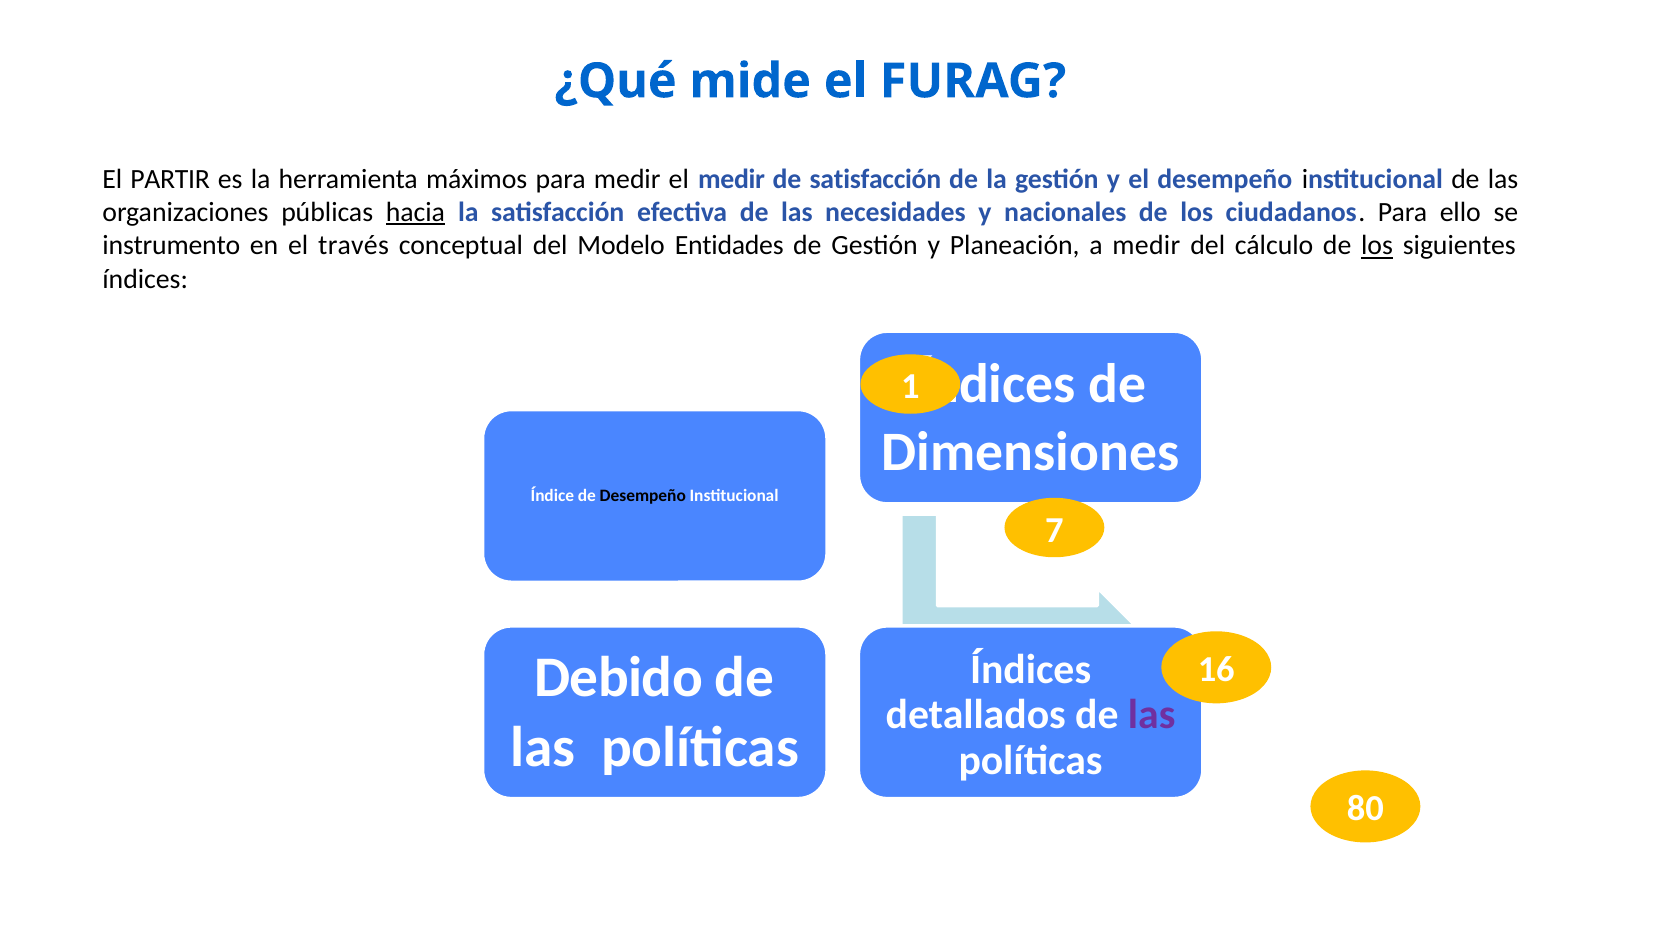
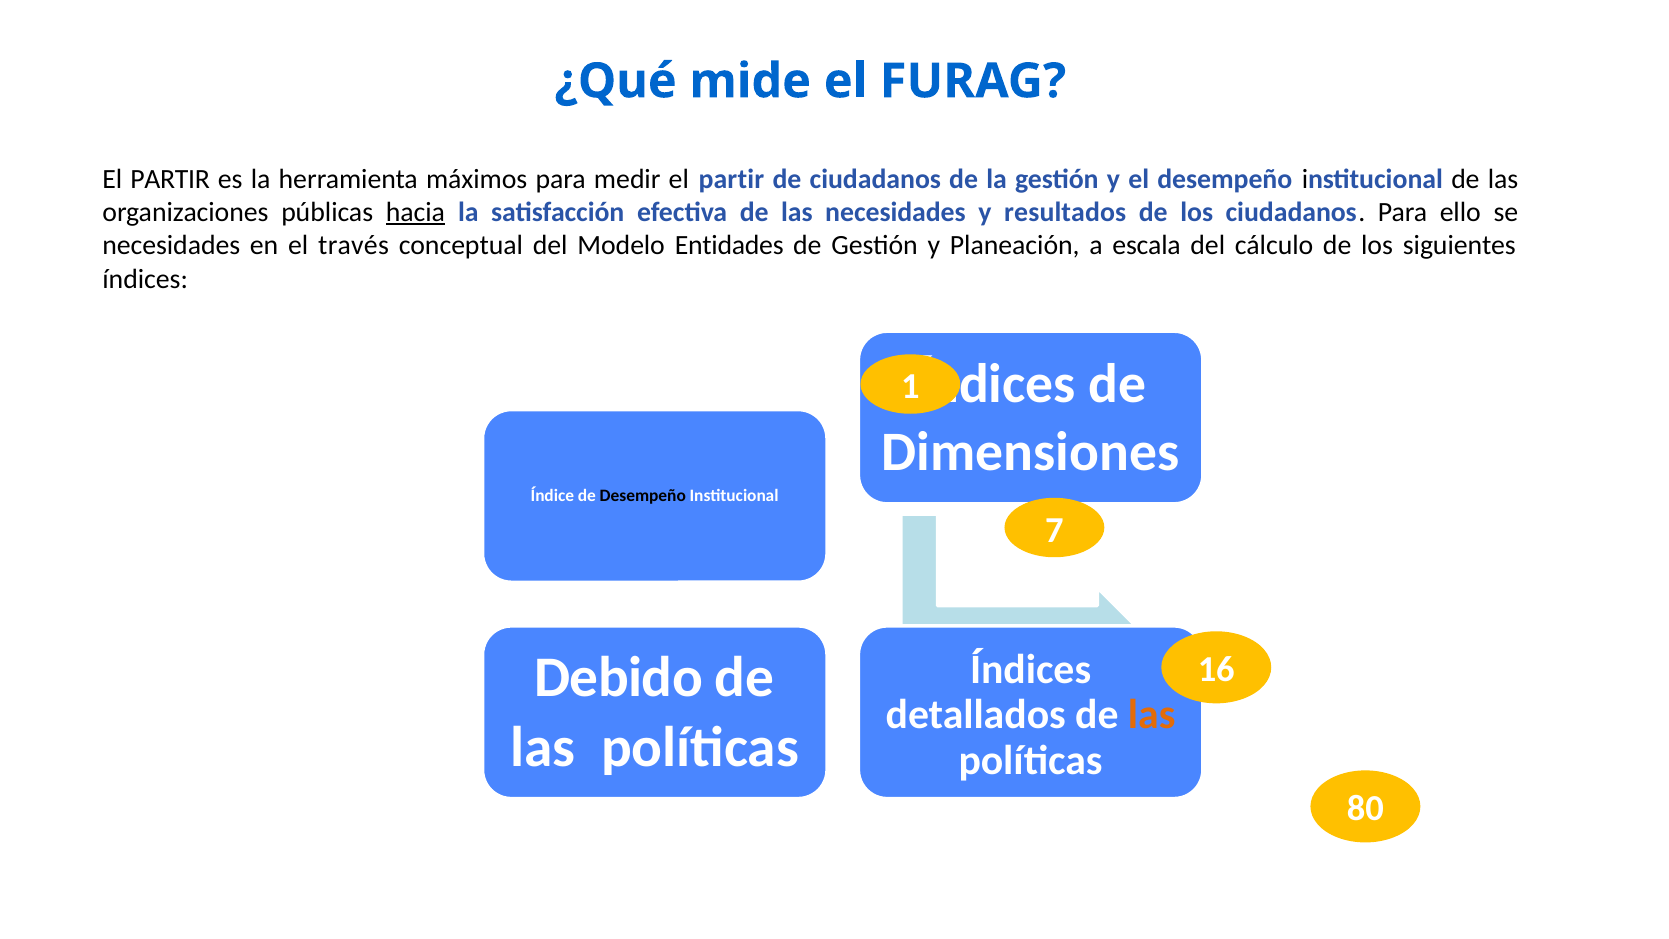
medir el medir: medir -> partir
de satisfacción: satisfacción -> ciudadanos
nacionales: nacionales -> resultados
instrumento at (171, 246): instrumento -> necesidades
a medir: medir -> escala
los at (1377, 246) underline: present -> none
las at (1152, 715) colour: purple -> orange
